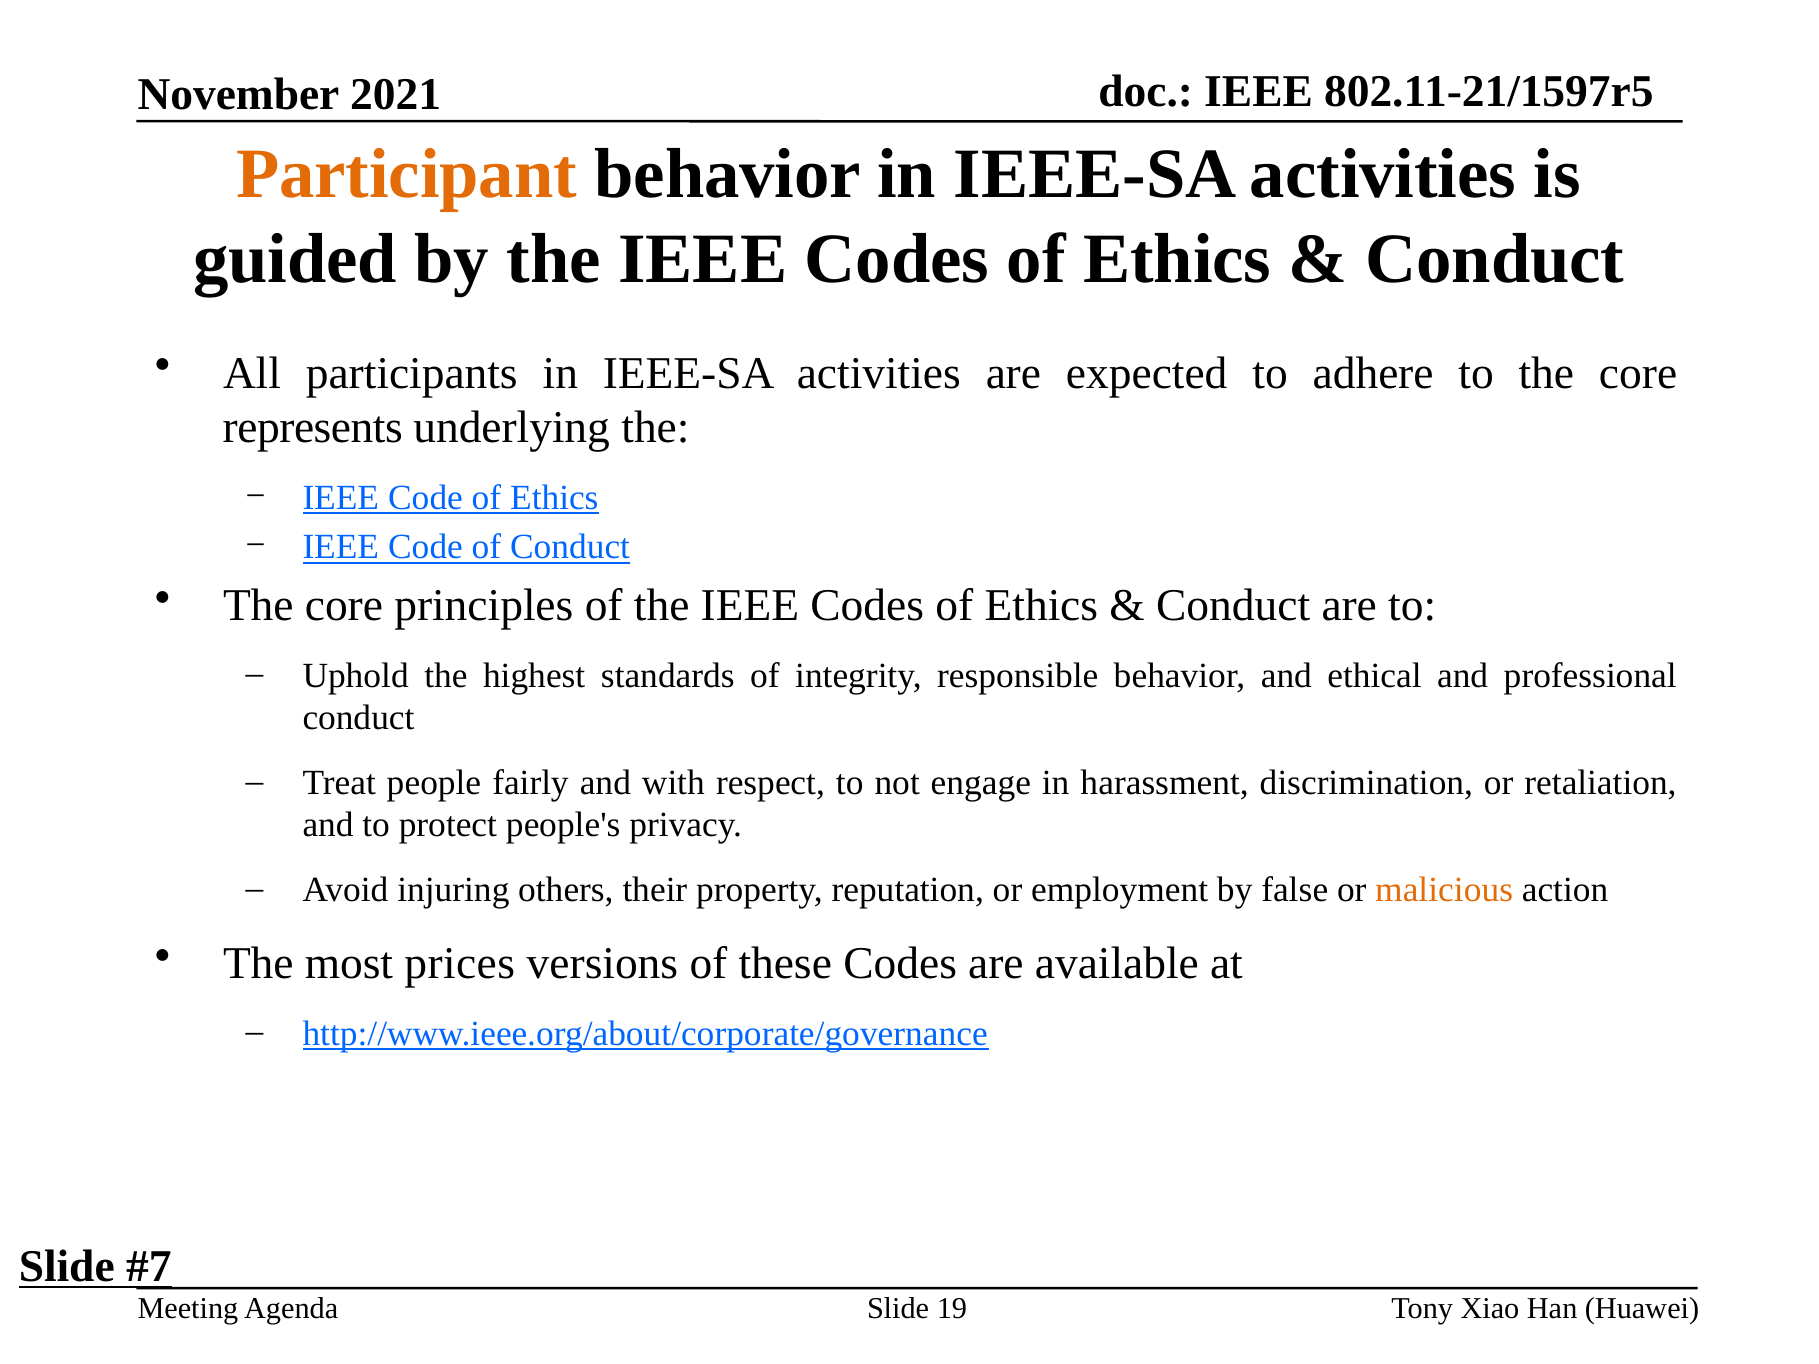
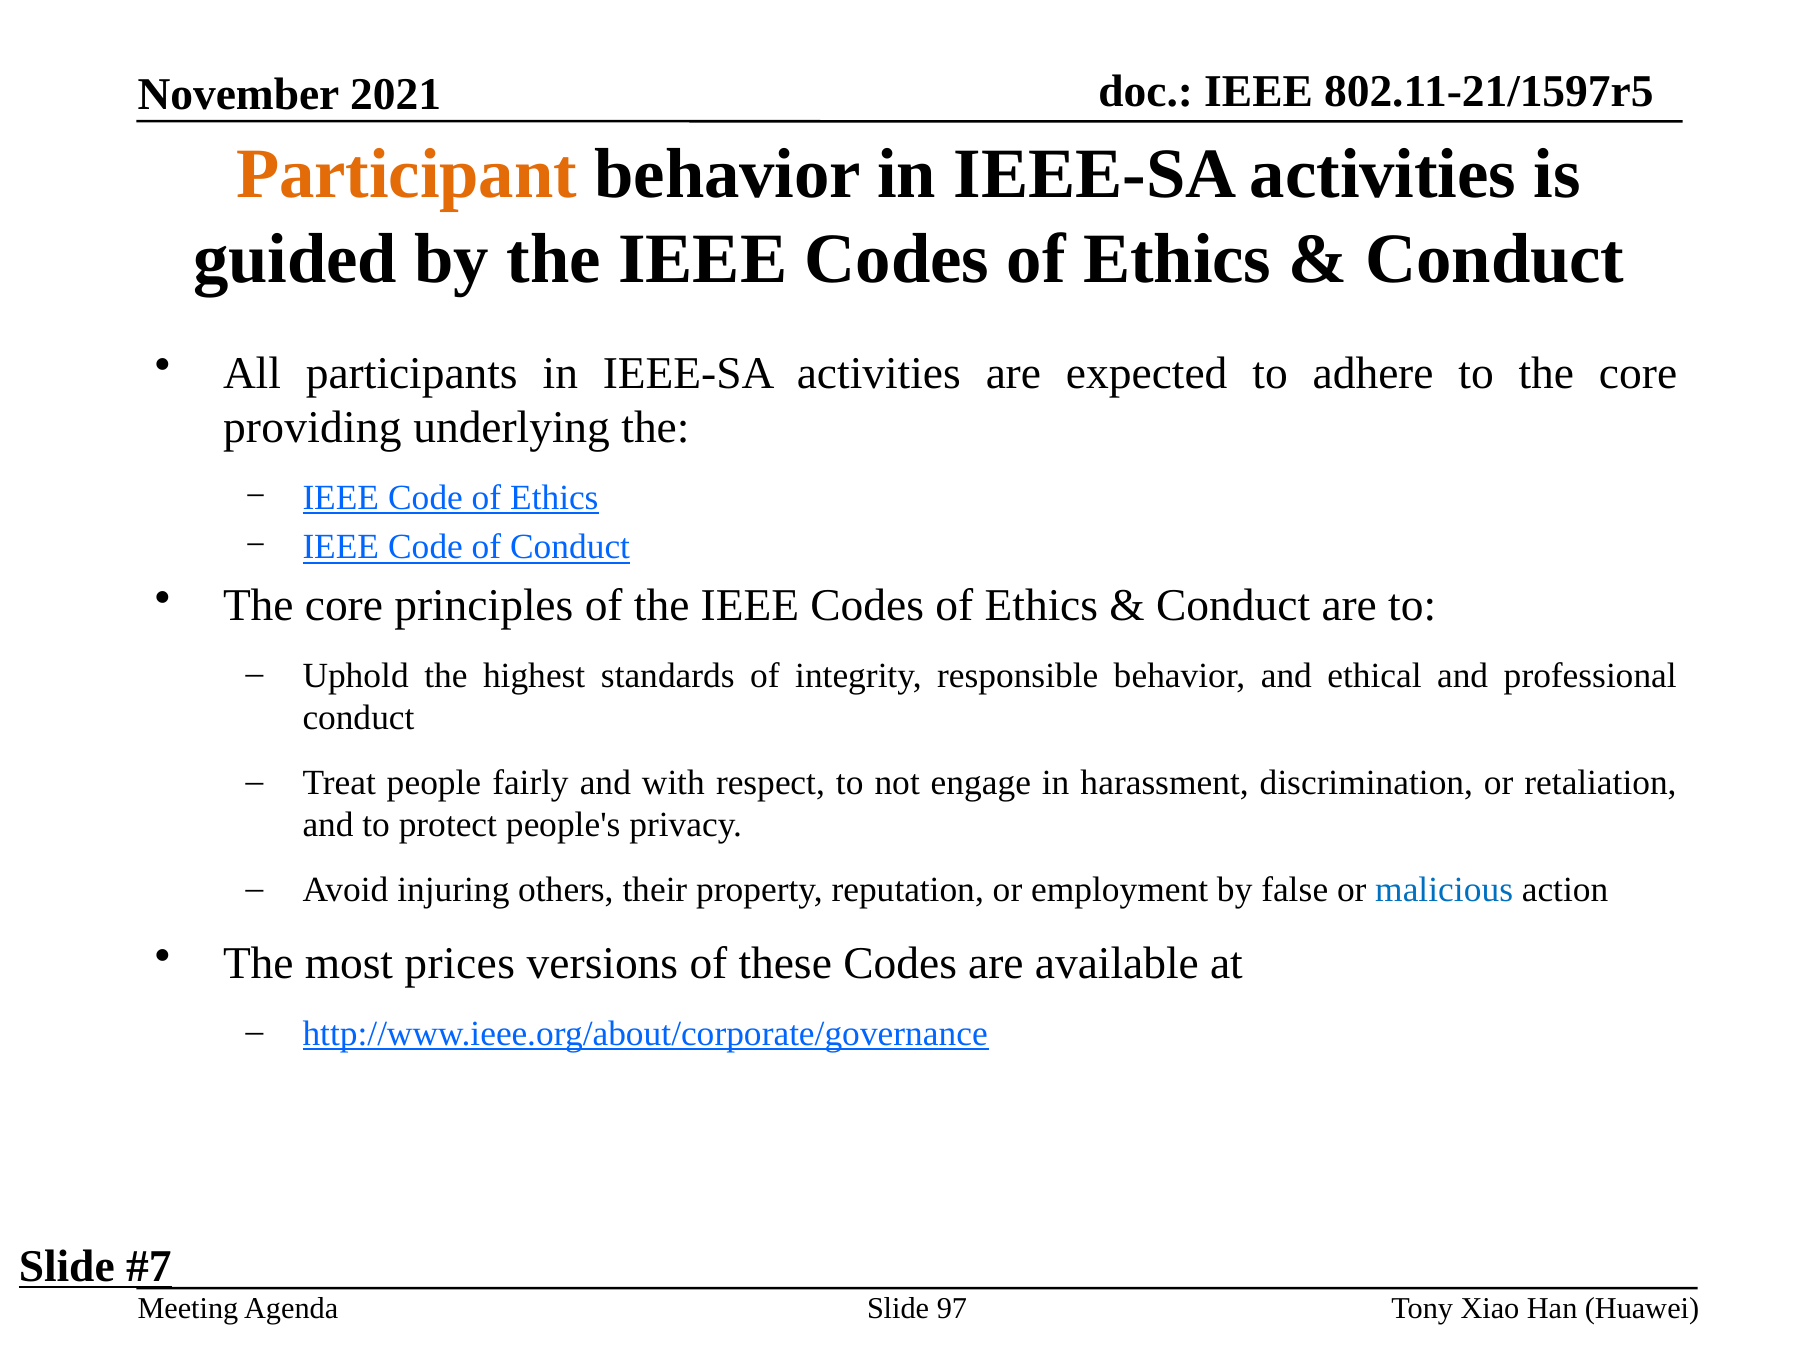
represents: represents -> providing
malicious colour: orange -> blue
19: 19 -> 97
